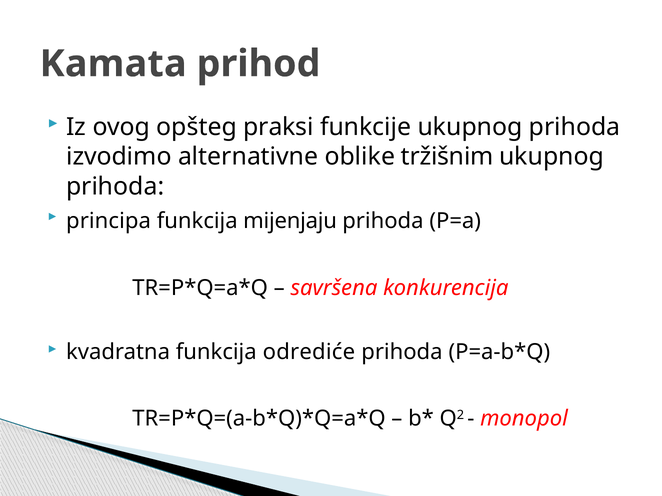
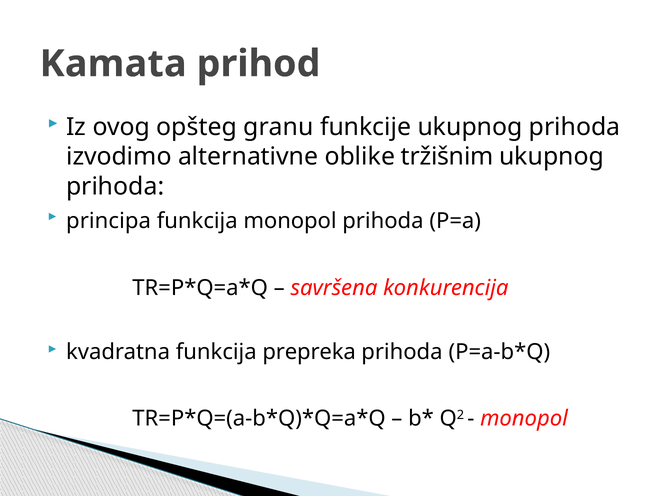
praksi: praksi -> granu
funkcija mijenjaju: mijenjaju -> monopol
odrediće: odrediće -> prepreka
